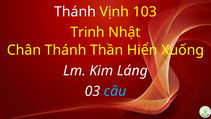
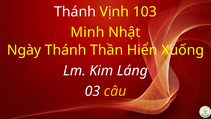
Trinh: Trinh -> Minh
Chân: Chân -> Ngày
câu colour: light blue -> yellow
